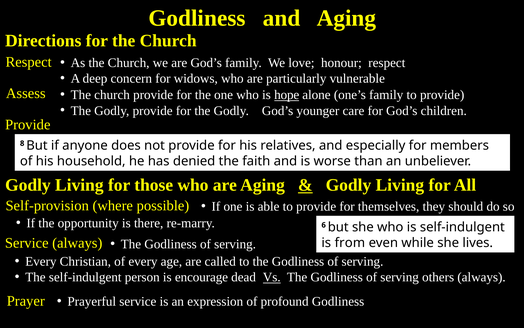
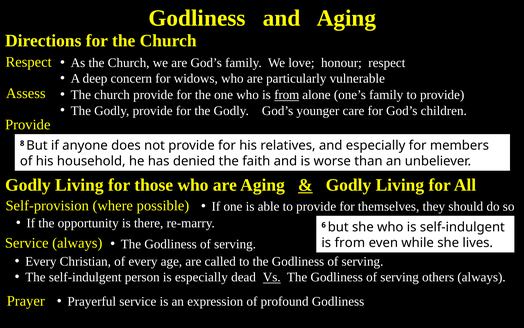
who is hope: hope -> from
is encourage: encourage -> especially
